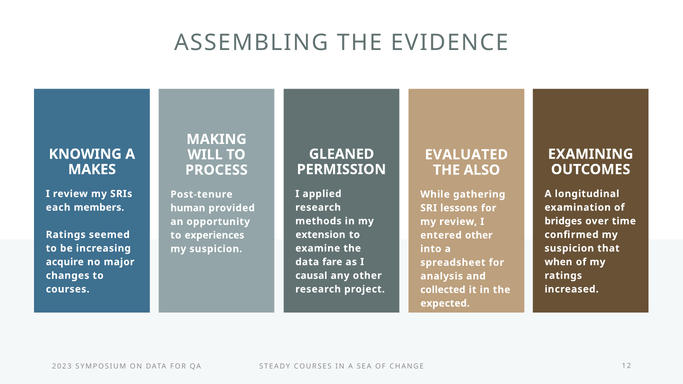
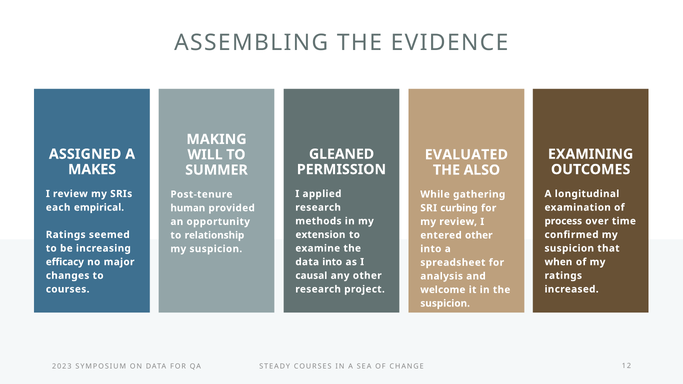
KNOWING: KNOWING -> ASSIGNED
PROCESS: PROCESS -> SUMMER
members: members -> empirical
lessons: lessons -> curbing
bridges: bridges -> process
experiences: experiences -> relationship
acquire: acquire -> efficacy
data fare: fare -> into
collected: collected -> welcome
expected at (445, 303): expected -> suspicion
